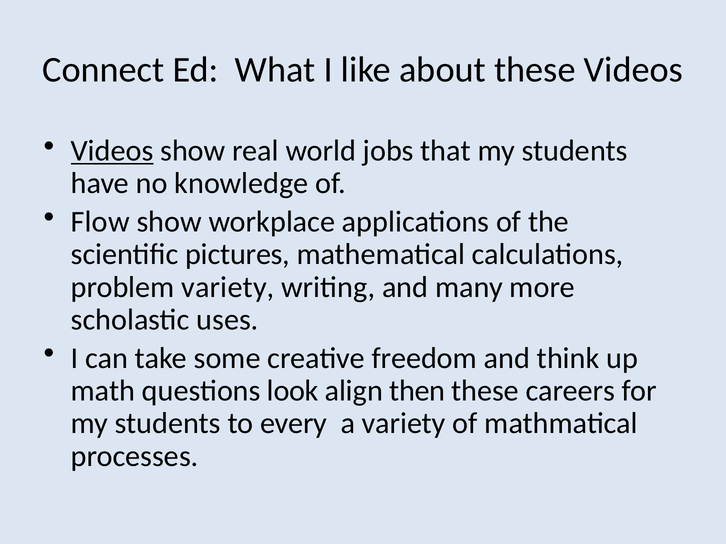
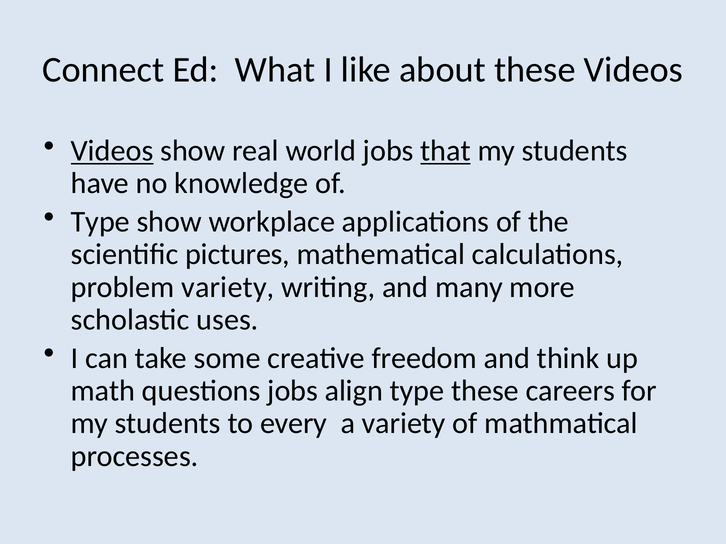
that underline: none -> present
Flow at (100, 222): Flow -> Type
questions look: look -> jobs
align then: then -> type
